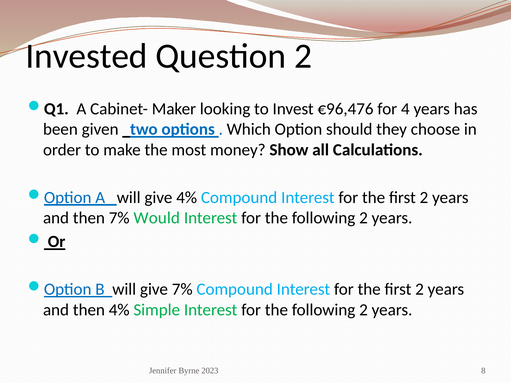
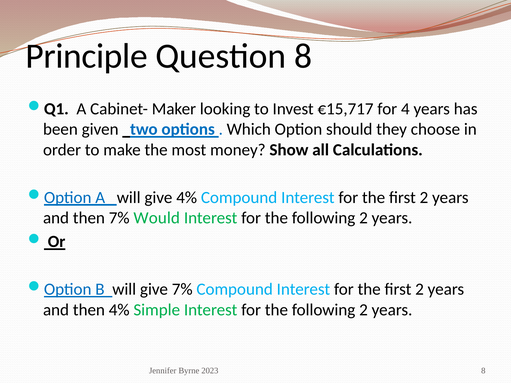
Invested: Invested -> Principle
Question 2: 2 -> 8
€96,476: €96,476 -> €15,717
